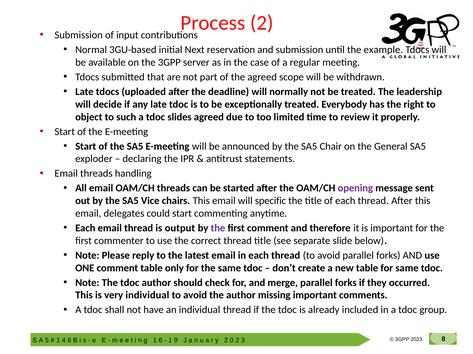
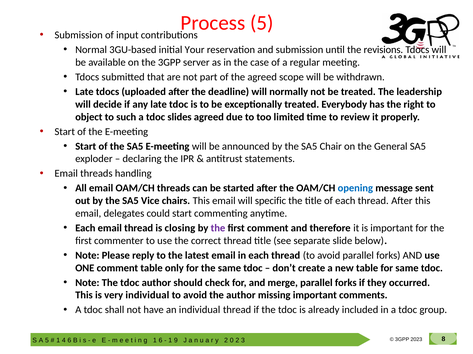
Process 2: 2 -> 5
Next: Next -> Your
example: example -> revisions
opening colour: purple -> blue
output: output -> closing
